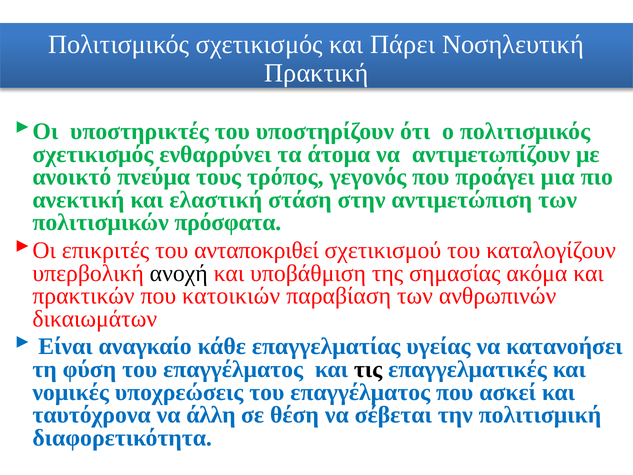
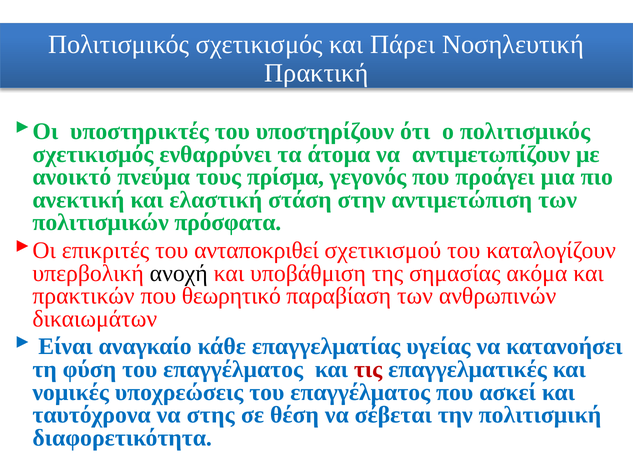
τρόπος: τρόπος -> πρίσμα
κατοικιών: κατοικιών -> θεωρητικό
τις colour: black -> red
άλλη: άλλη -> στης
